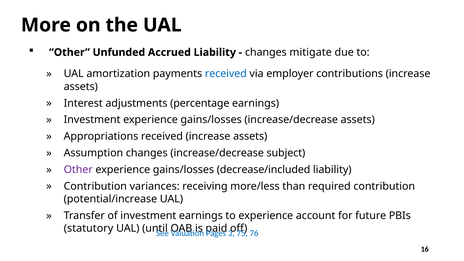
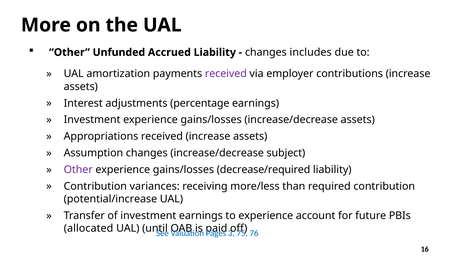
mitigate: mitigate -> includes
received at (226, 74) colour: blue -> purple
decrease/included: decrease/included -> decrease/required
statutory: statutory -> allocated
